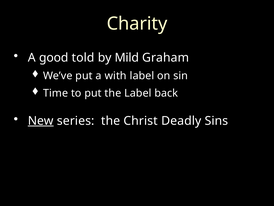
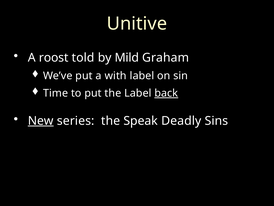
Charity: Charity -> Unitive
good: good -> roost
back underline: none -> present
Christ: Christ -> Speak
